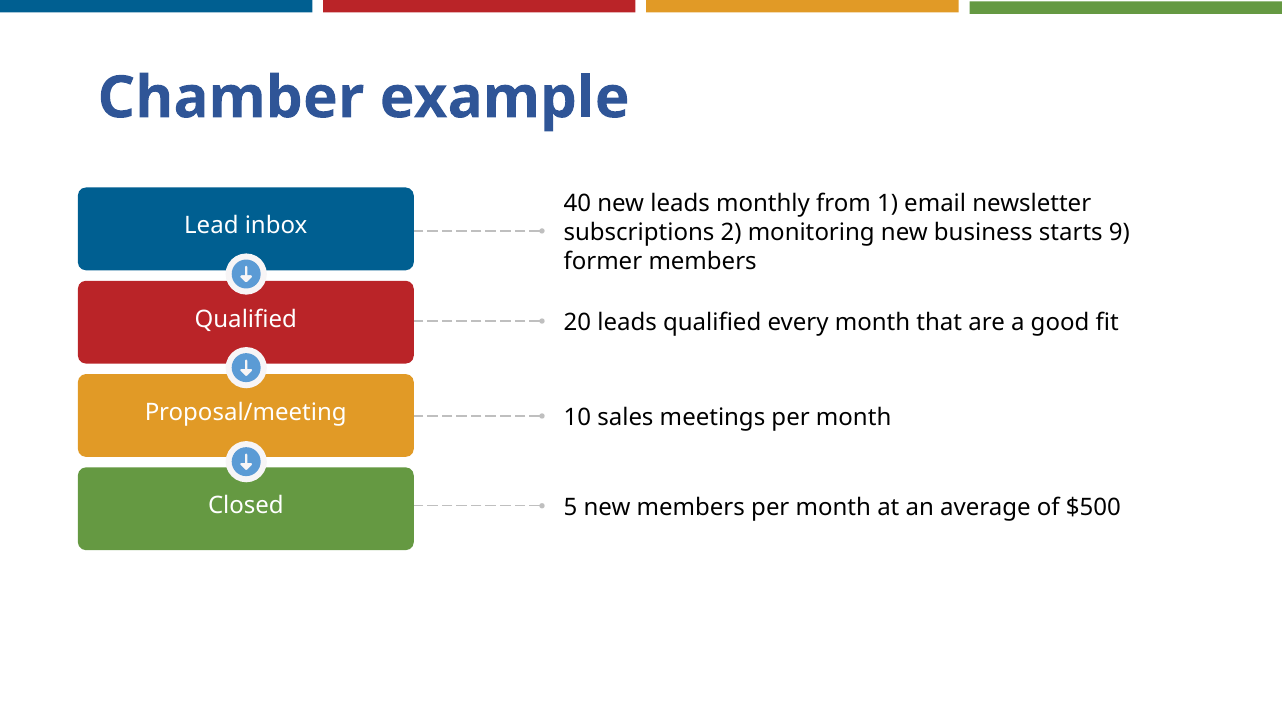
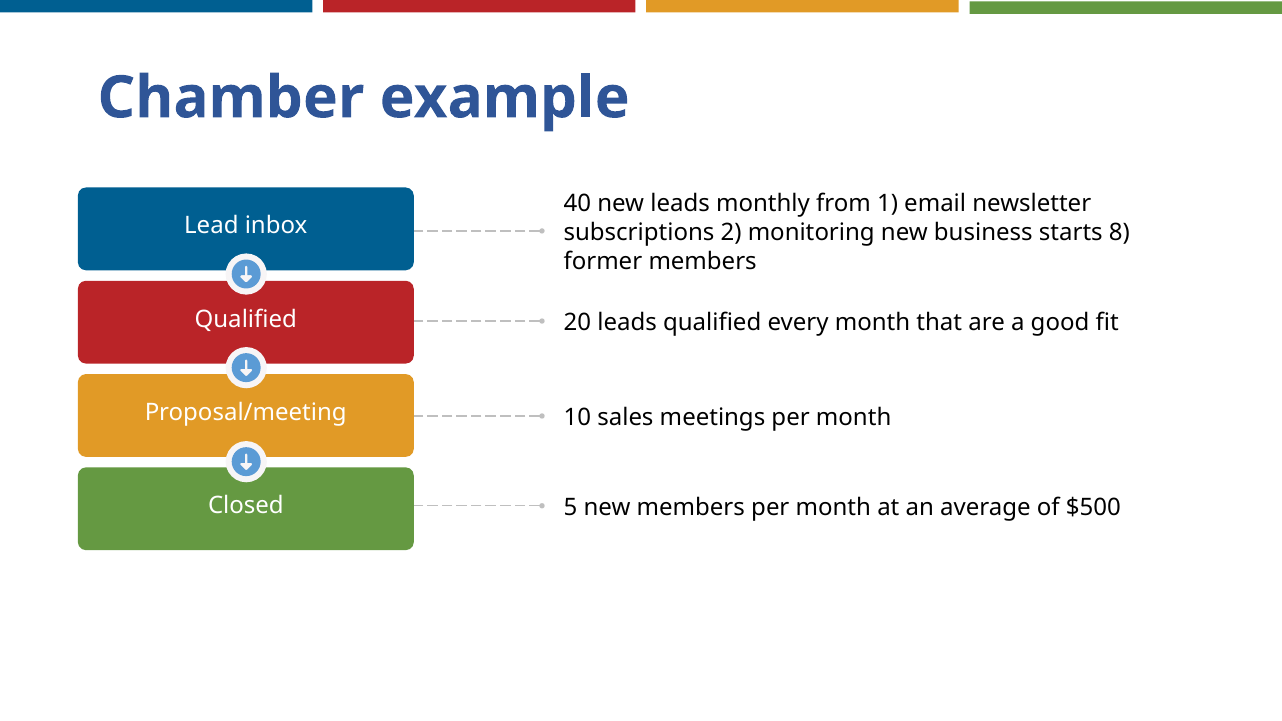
9: 9 -> 8
